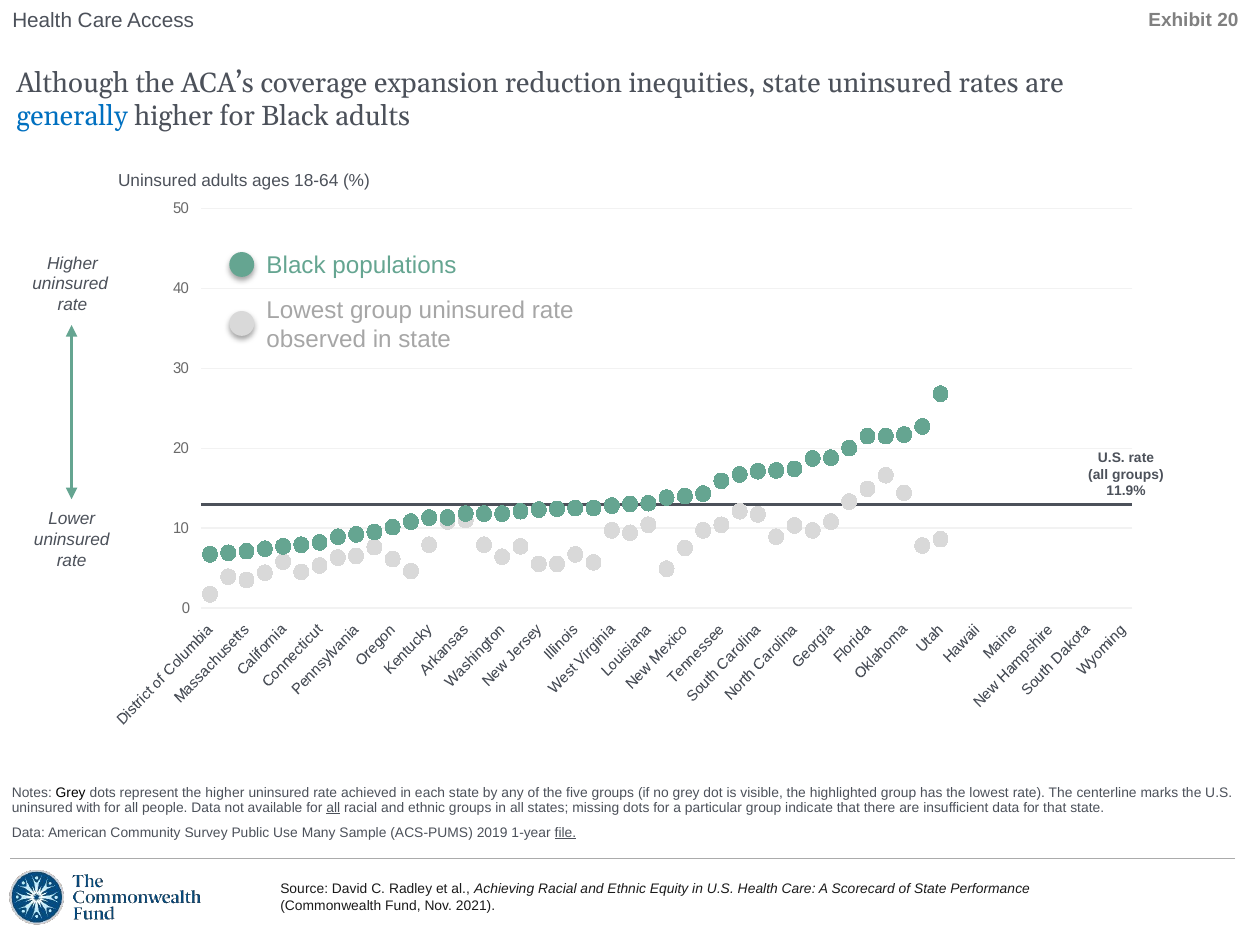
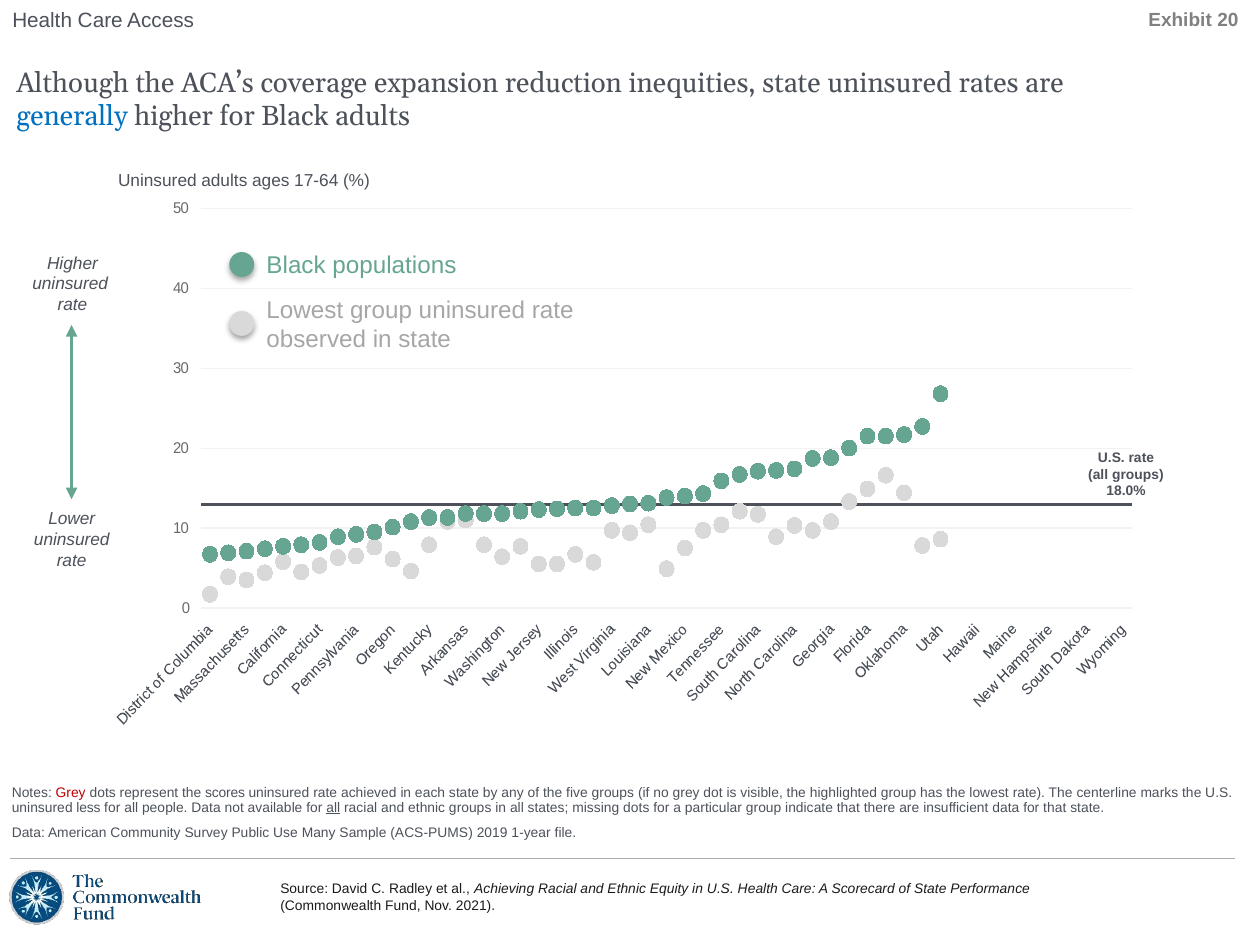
18-64: 18-64 -> 17-64
11.9%: 11.9% -> 18.0%
Grey at (71, 793) colour: black -> red
the higher: higher -> scores
with: with -> less
file underline: present -> none
